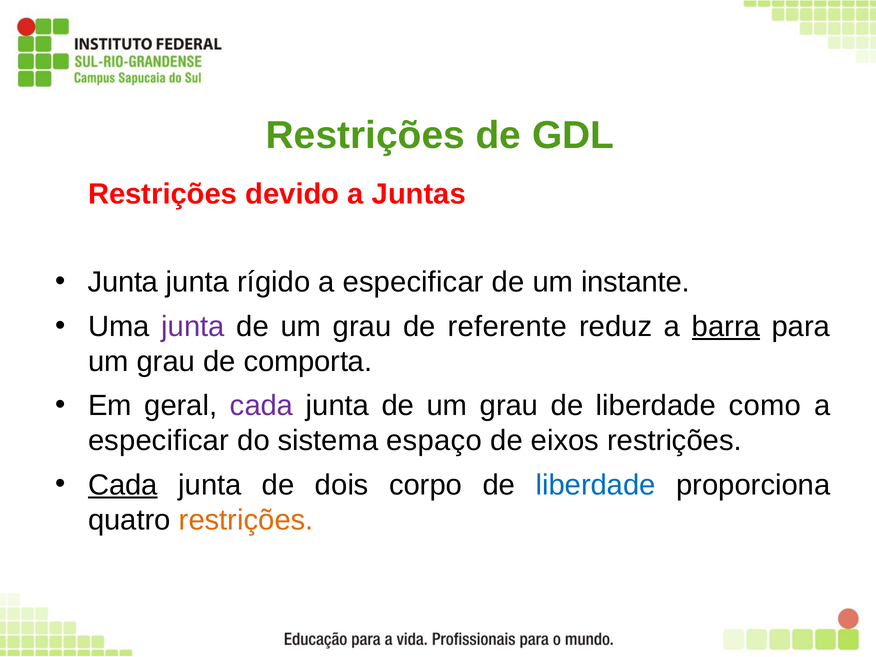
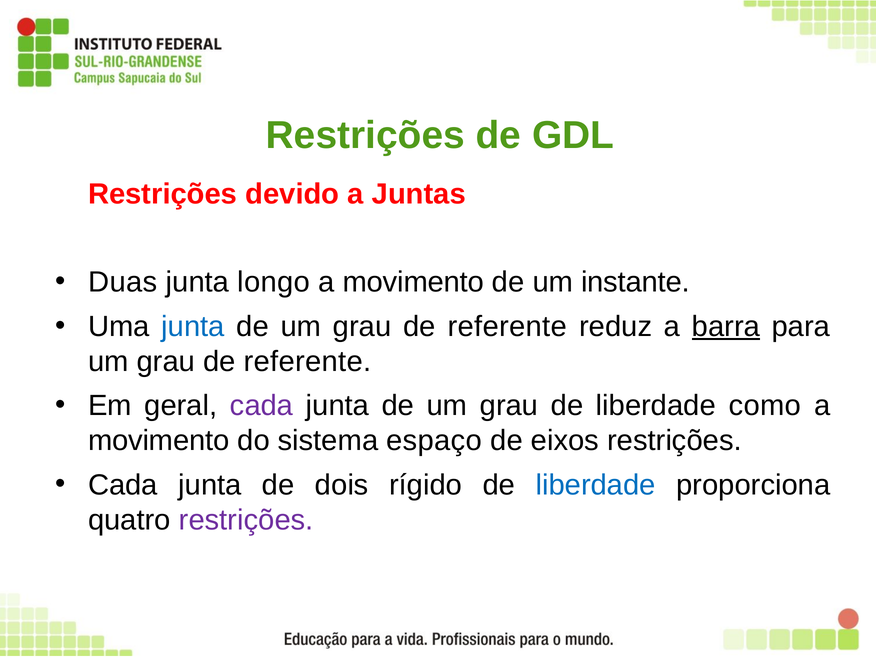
Junta at (123, 282): Junta -> Duas
rígido: rígido -> longo
especificar at (413, 282): especificar -> movimento
junta at (193, 326) colour: purple -> blue
comporta at (308, 362): comporta -> referente
especificar at (159, 441): especificar -> movimento
Cada at (123, 485) underline: present -> none
corpo: corpo -> rígido
restrições at (246, 520) colour: orange -> purple
